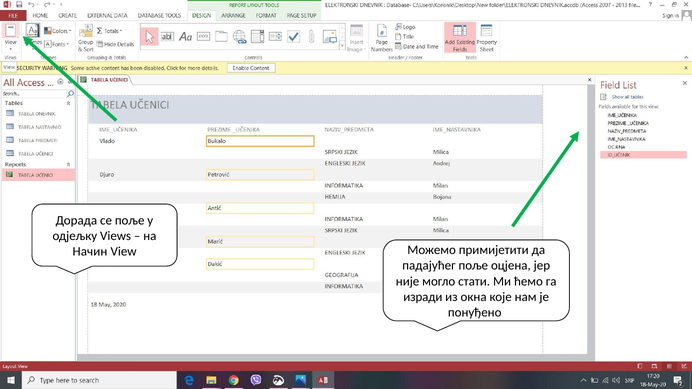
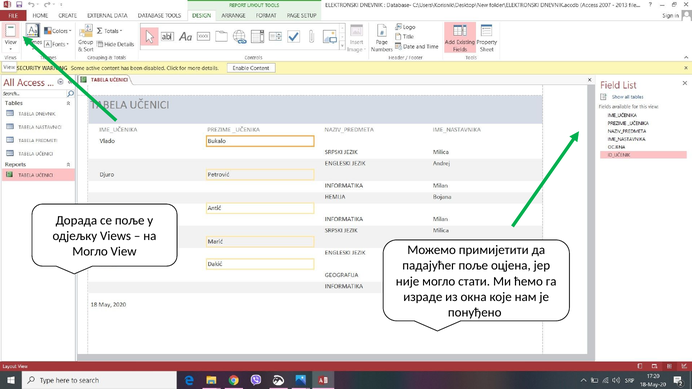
Начин at (90, 252): Начин -> Могло
изради: изради -> израде
